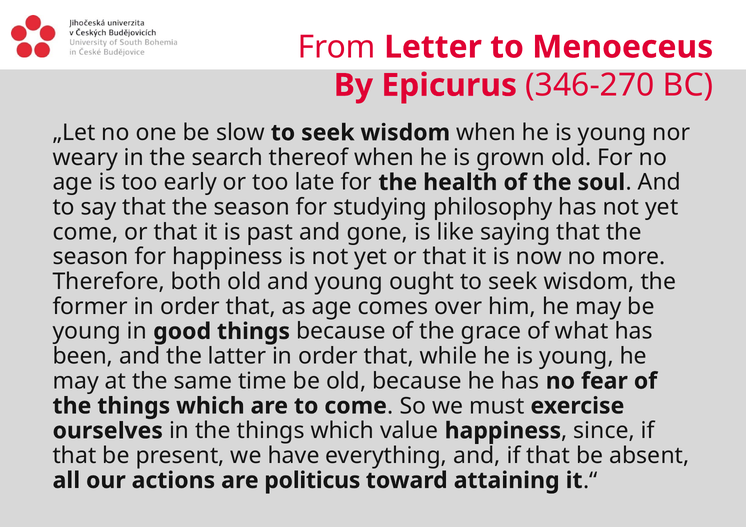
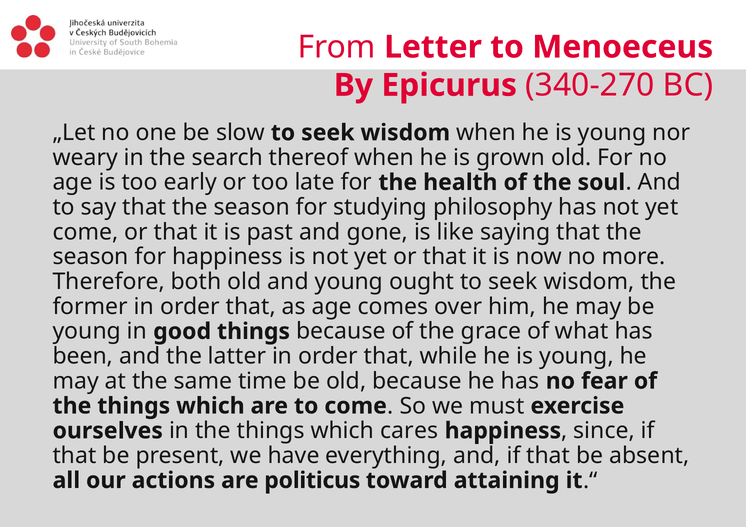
346-270: 346-270 -> 340-270
value: value -> cares
